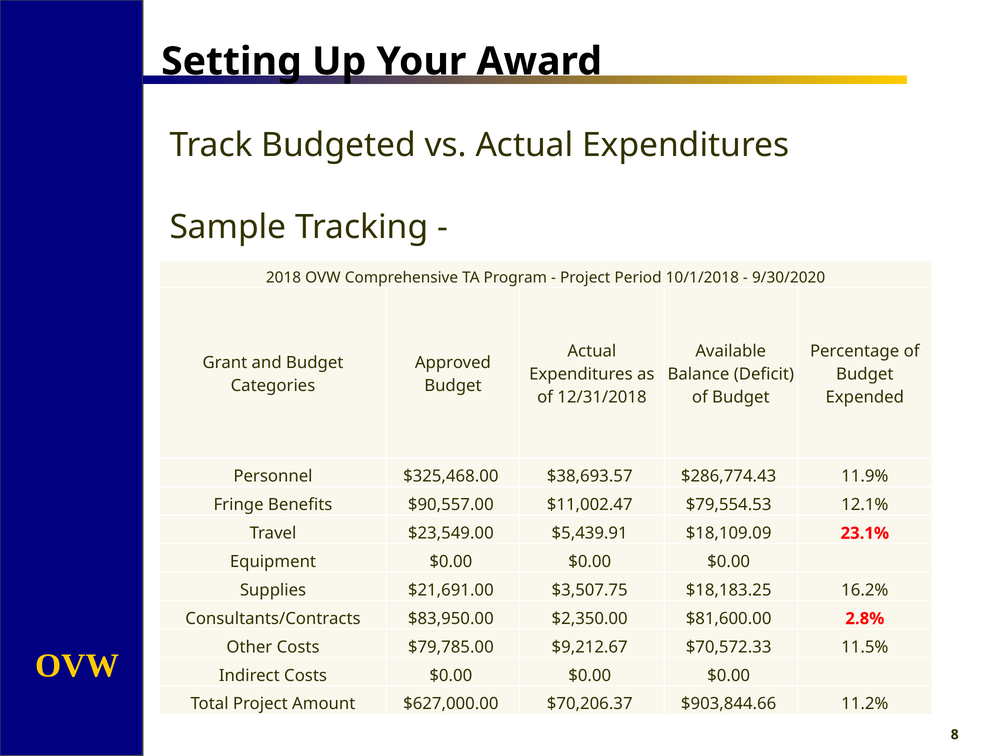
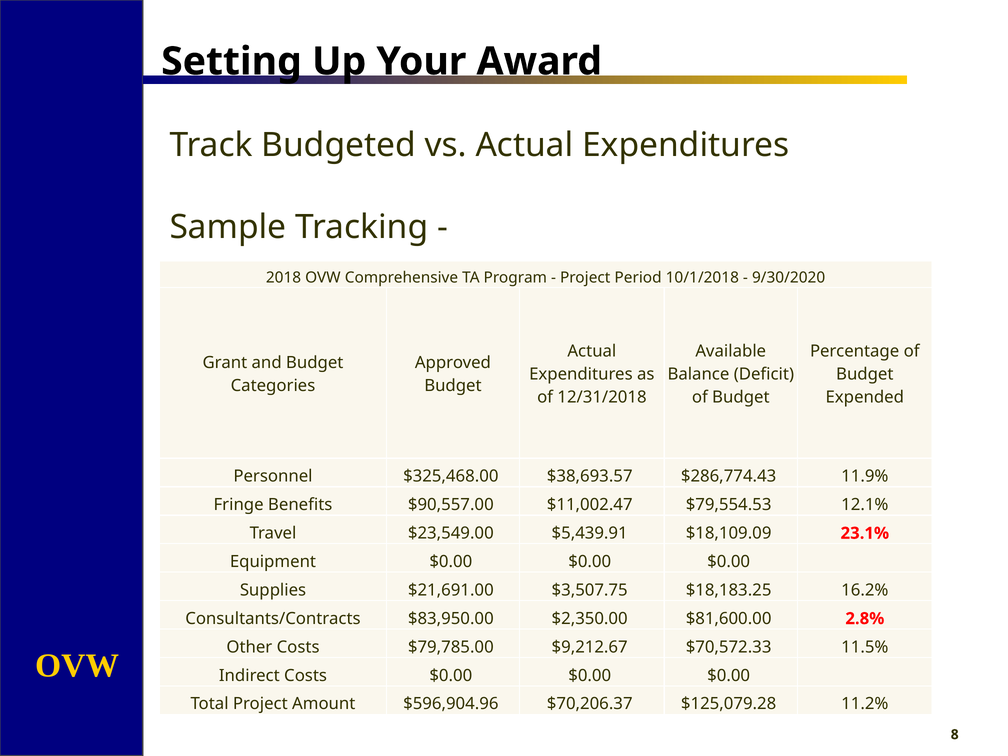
$627,000.00: $627,000.00 -> $596,904.96
$903,844.66: $903,844.66 -> $125,079.28
